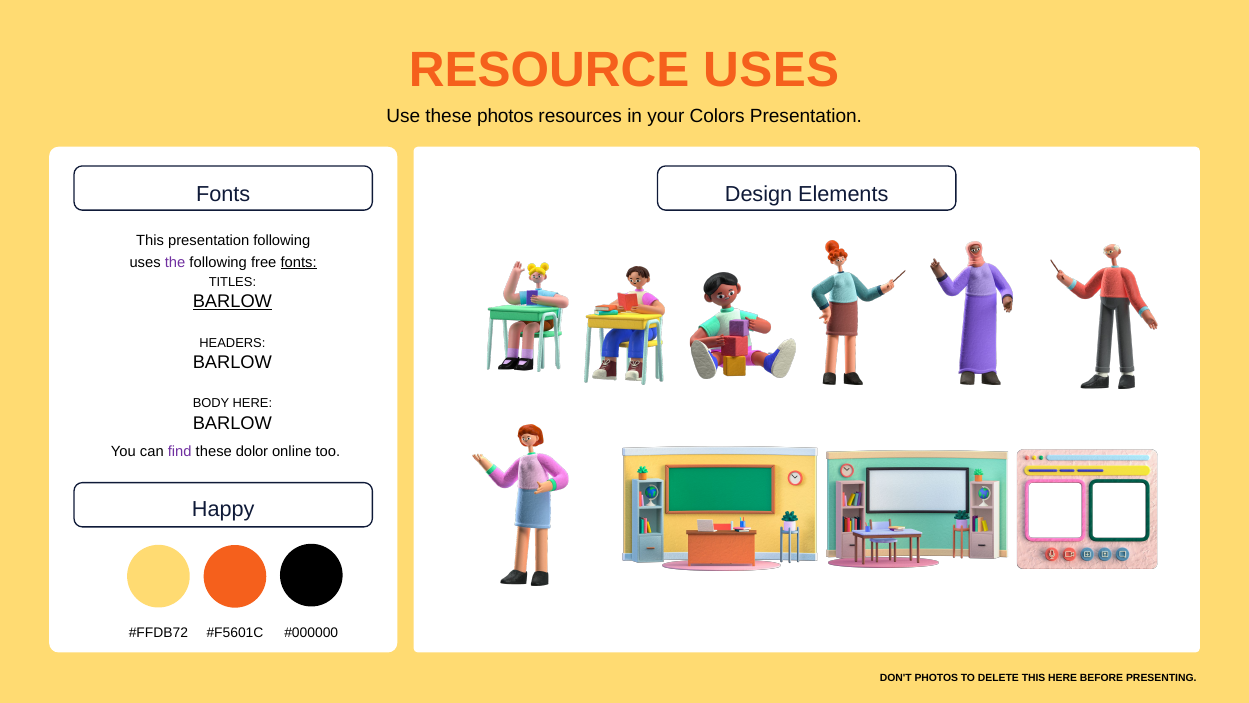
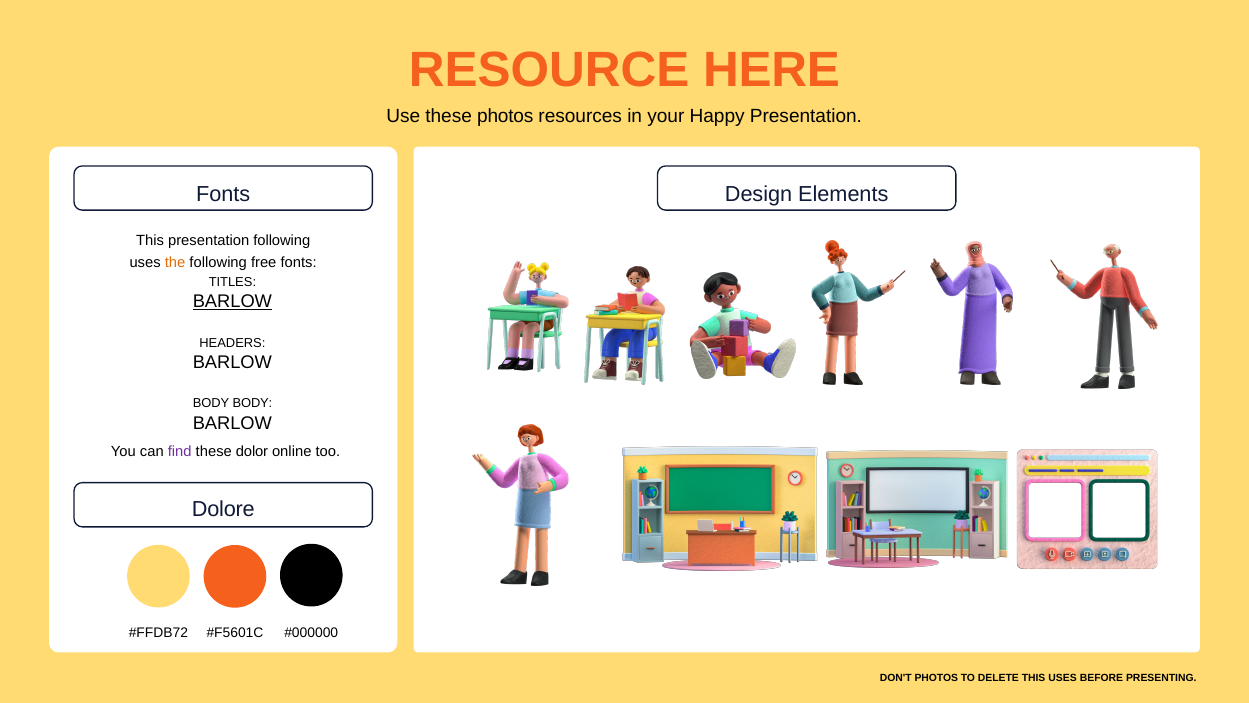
RESOURCE USES: USES -> HERE
Colors: Colors -> Happy
the colour: purple -> orange
fonts at (299, 262) underline: present -> none
BODY HERE: HERE -> BODY
Happy: Happy -> Dolore
THIS HERE: HERE -> USES
